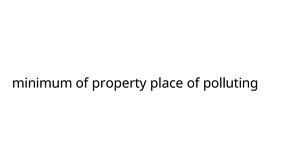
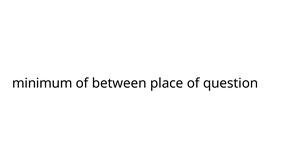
property: property -> between
polluting: polluting -> question
